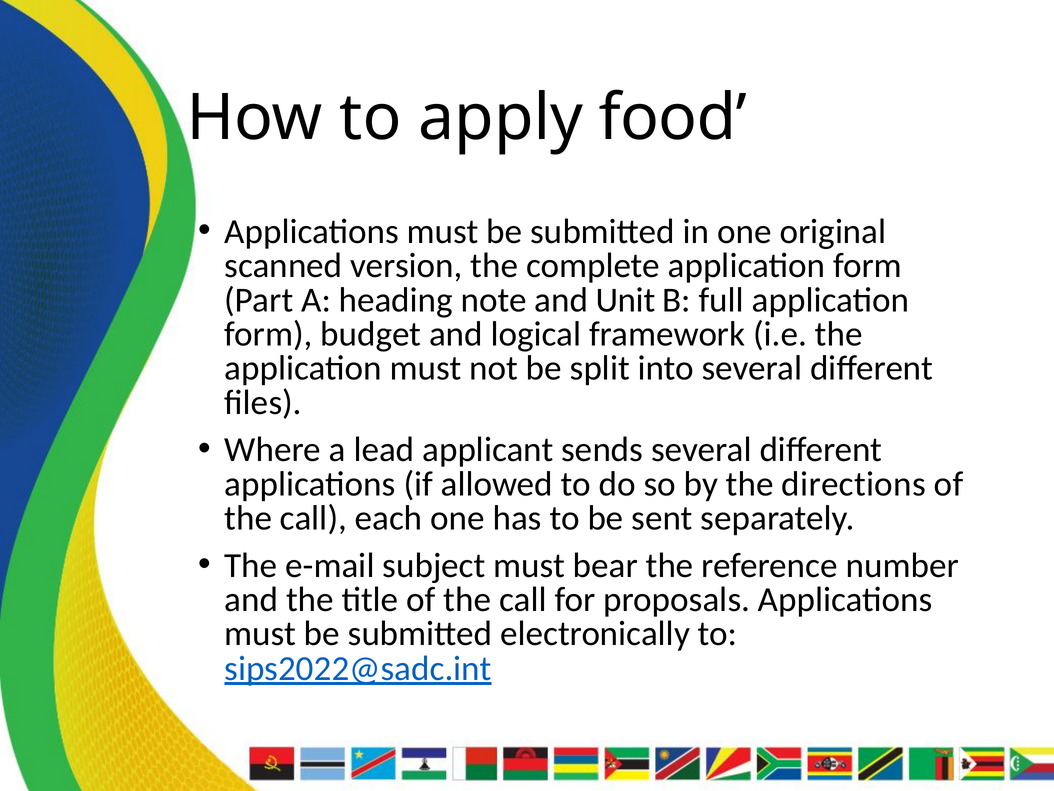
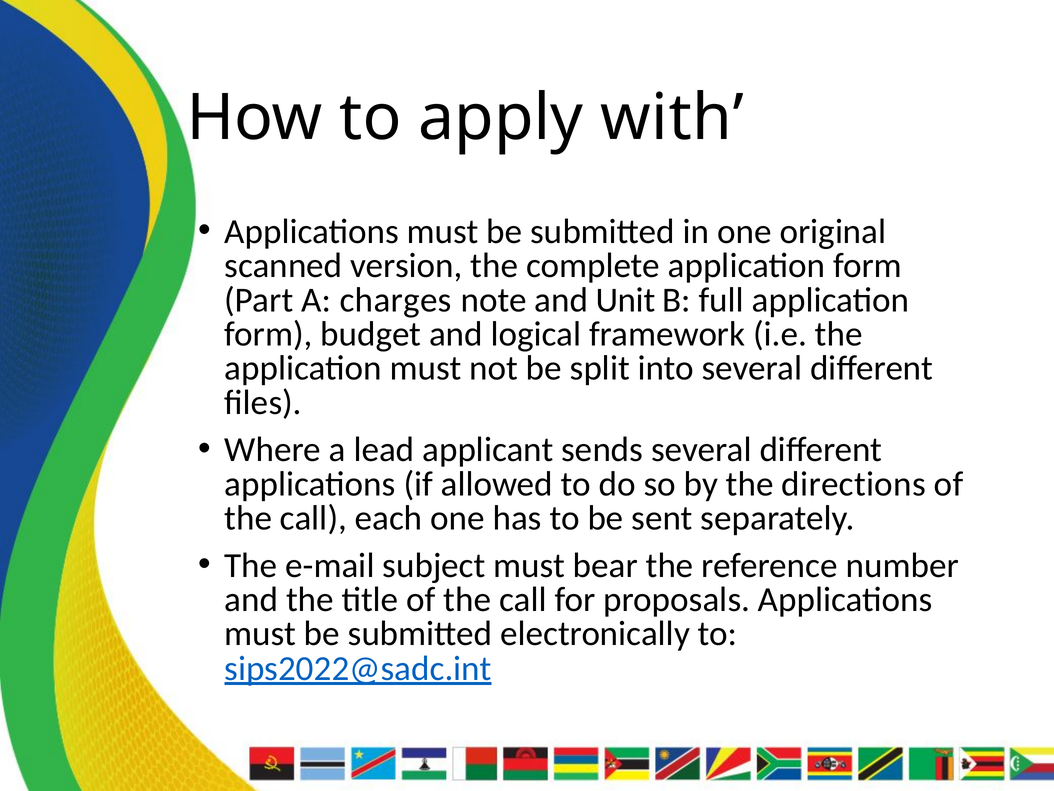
food: food -> with
heading: heading -> charges
